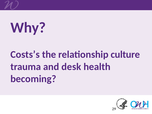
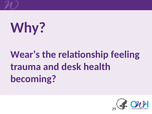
Costs’s: Costs’s -> Wear’s
culture: culture -> feeling
